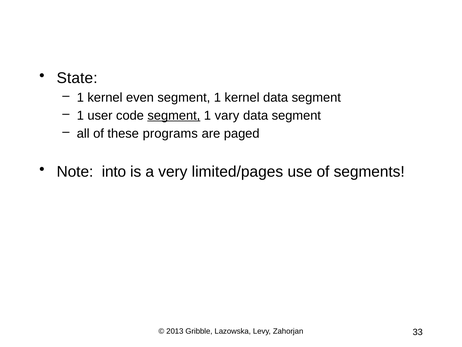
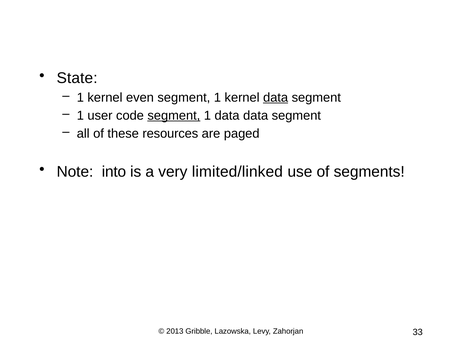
data at (276, 97) underline: none -> present
1 vary: vary -> data
programs: programs -> resources
limited/pages: limited/pages -> limited/linked
